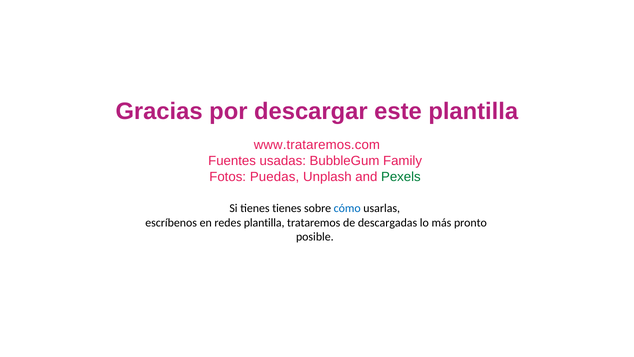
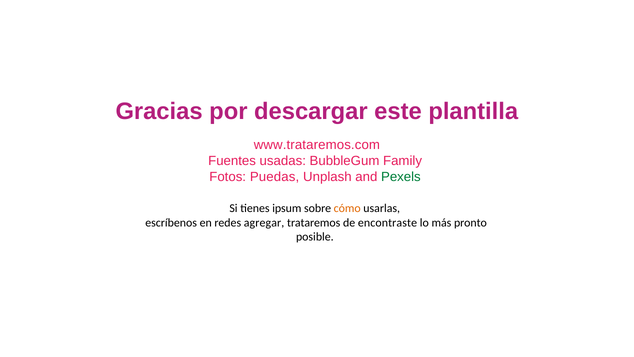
tienes tienes: tienes -> ipsum
cómo colour: blue -> orange
redes plantilla: plantilla -> agregar
descargadas: descargadas -> encontraste
